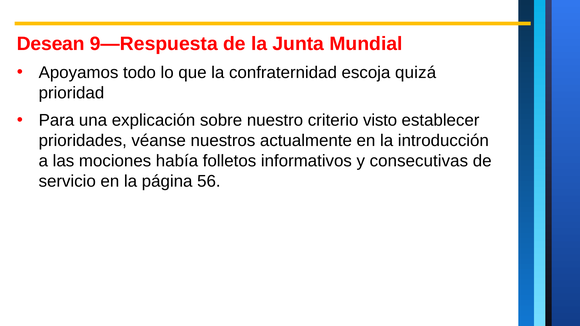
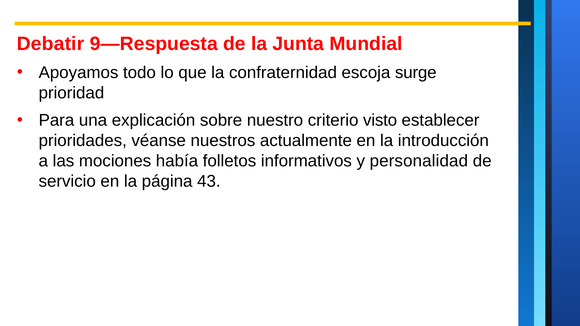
Desean: Desean -> Debatir
quizá: quizá -> surge
consecutivas: consecutivas -> personalidad
56: 56 -> 43
